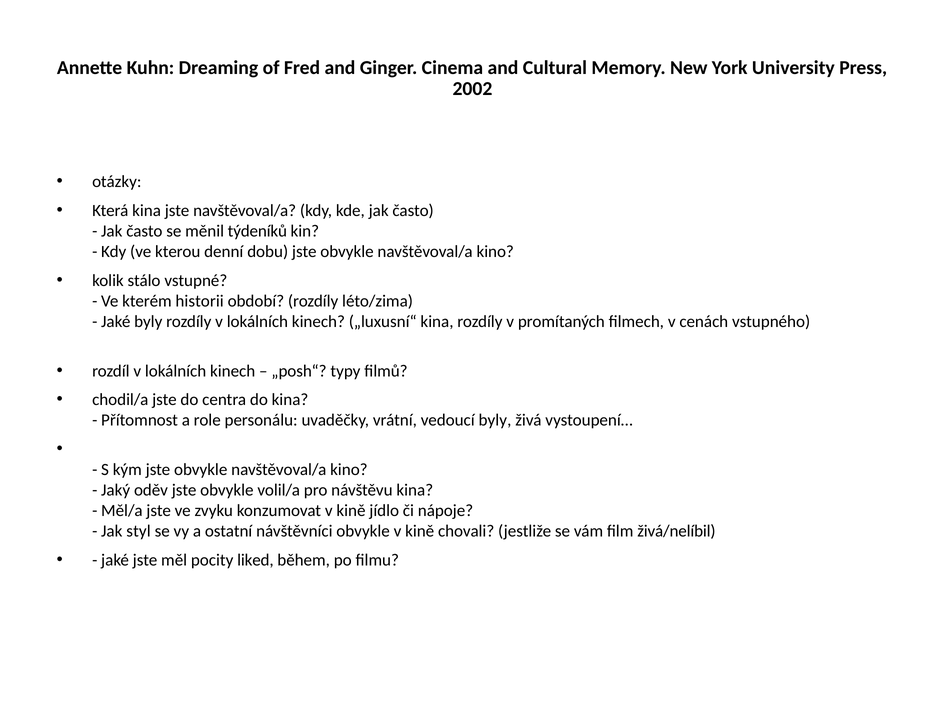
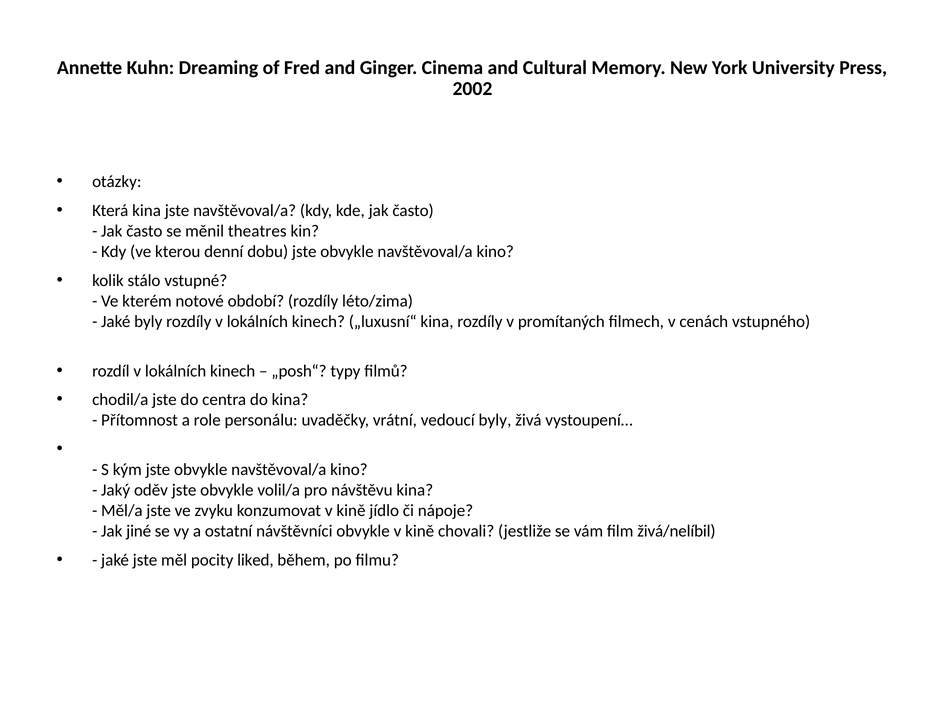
týdeníků: týdeníků -> theatres
historii: historii -> notové
styl: styl -> jiné
